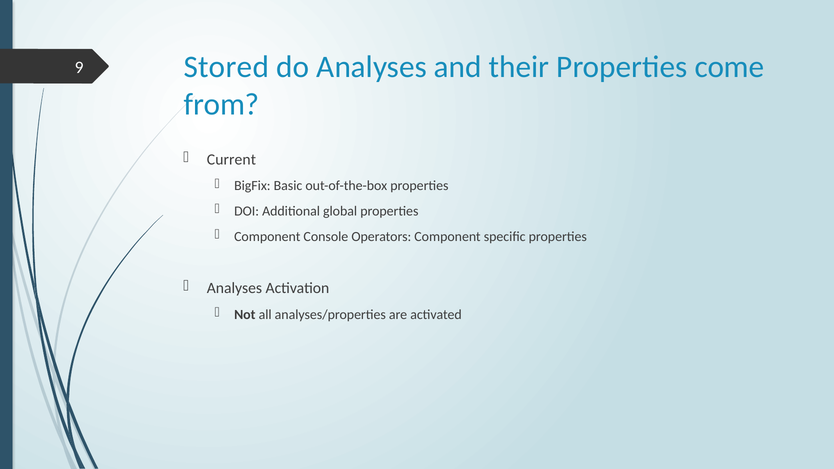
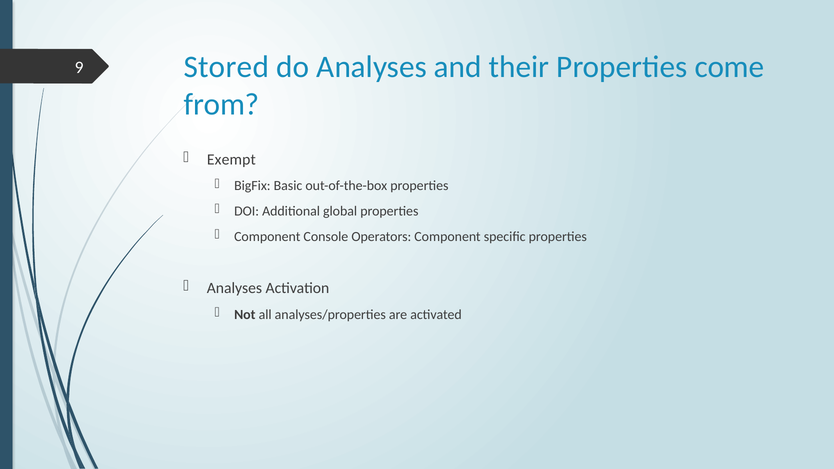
Current: Current -> Exempt
